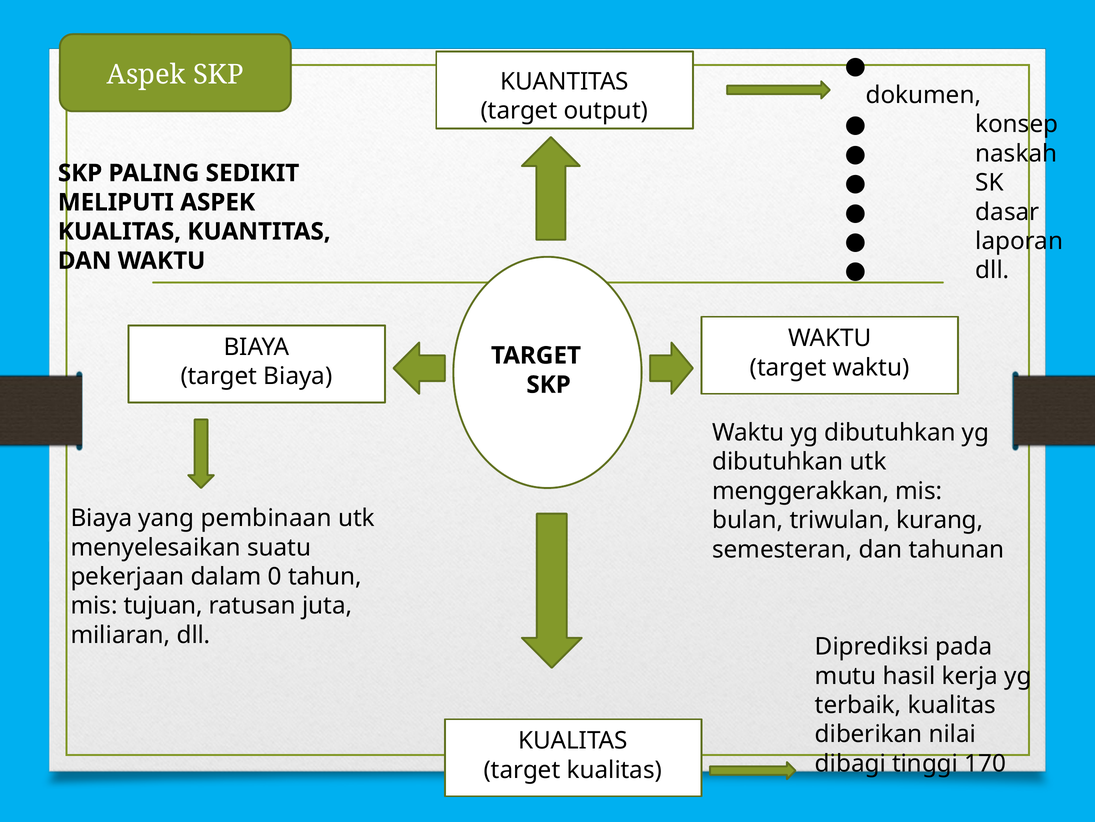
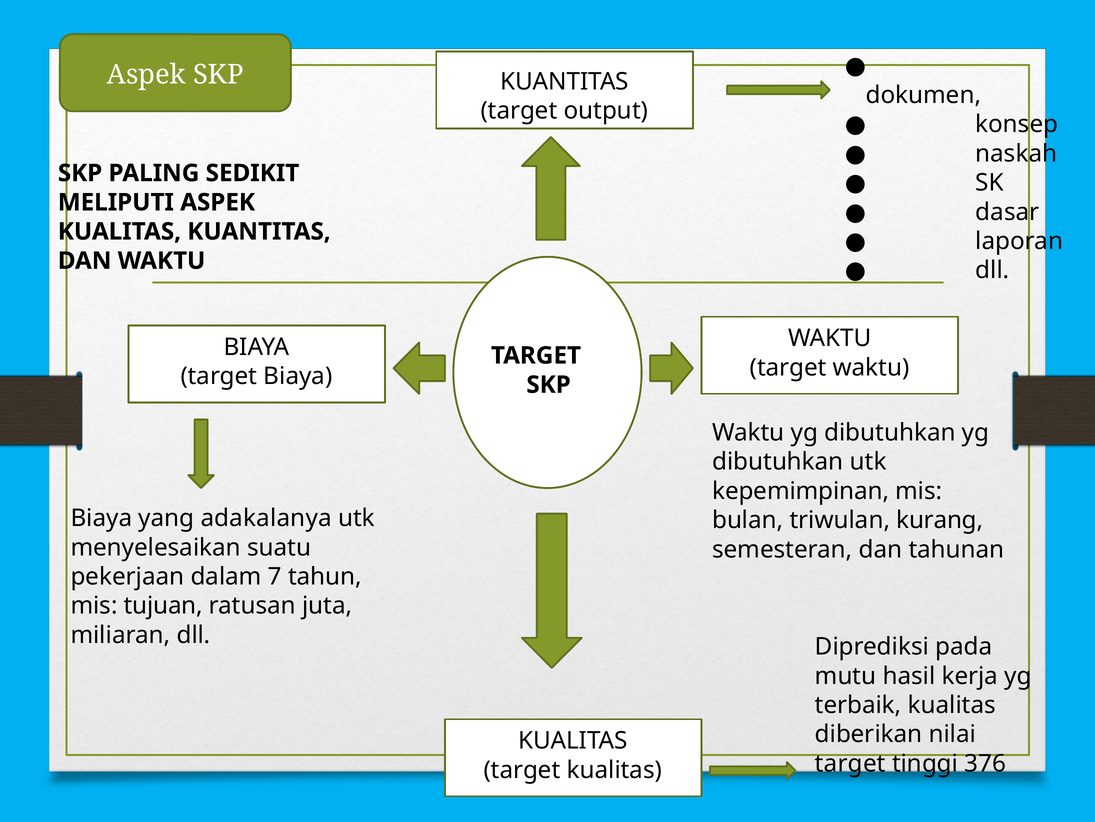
menggerakkan: menggerakkan -> kepemimpinan
pembinaan: pembinaan -> adakalanya
0: 0 -> 7
dibagi at (850, 763): dibagi -> target
170: 170 -> 376
